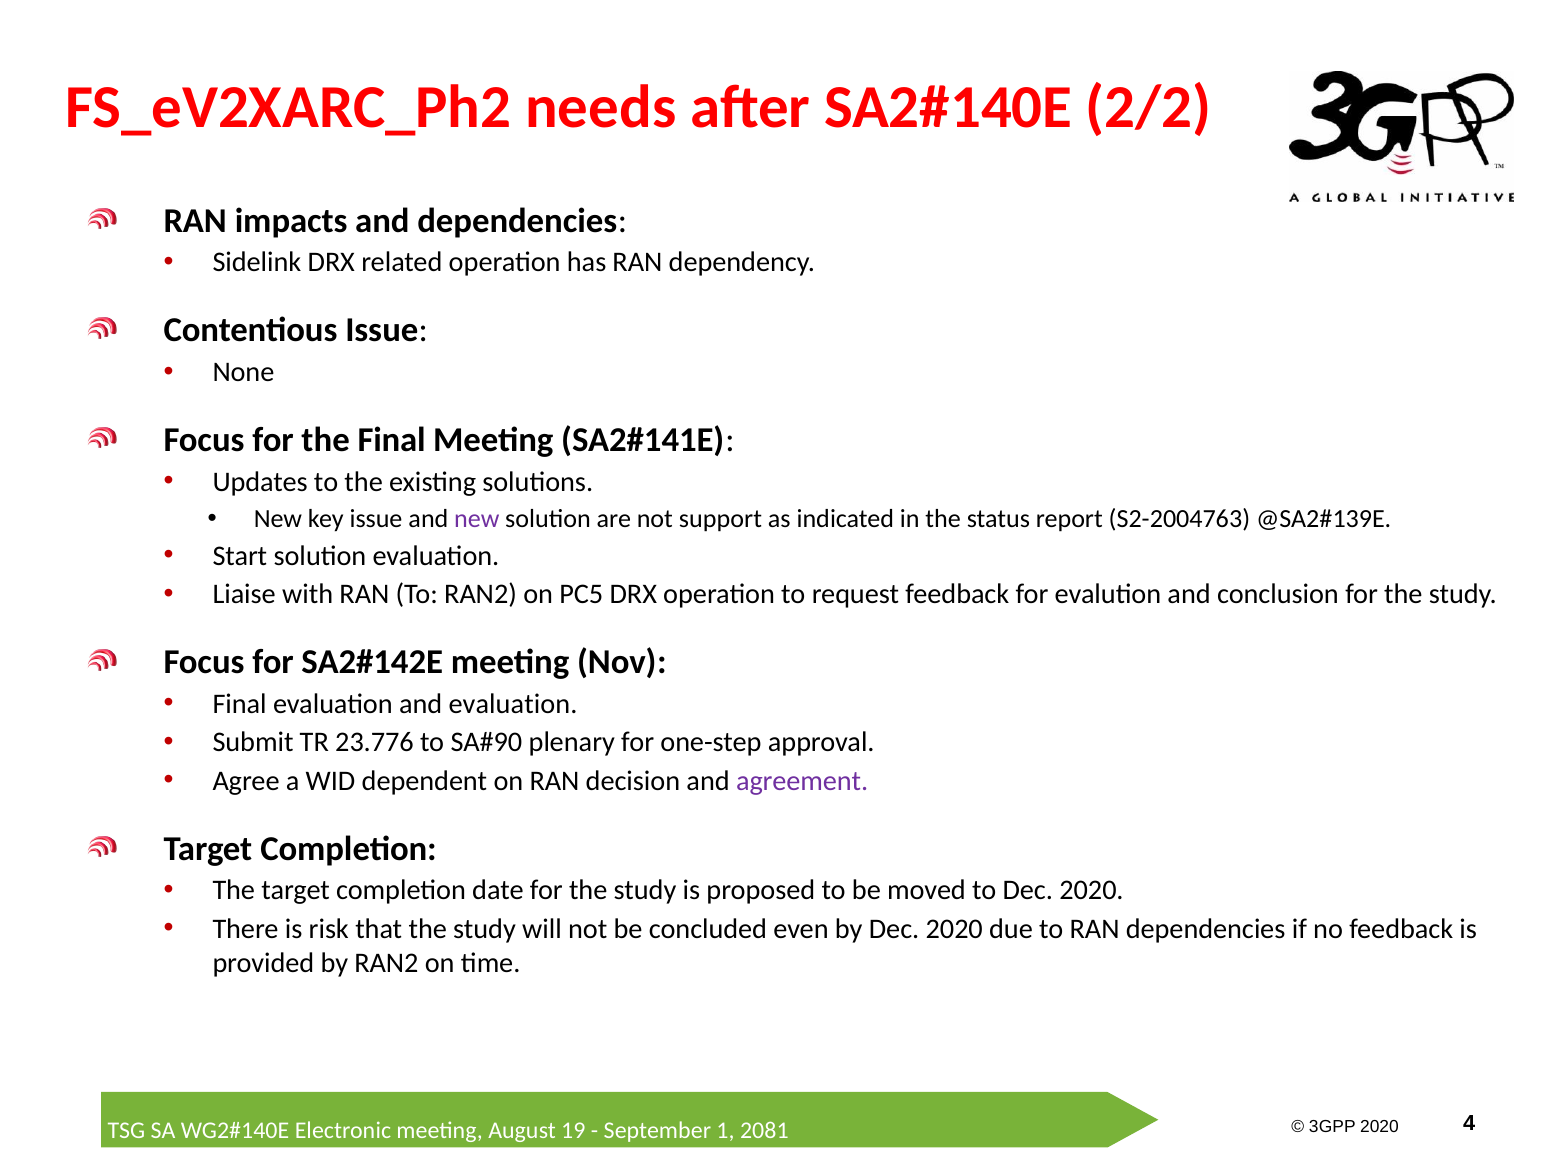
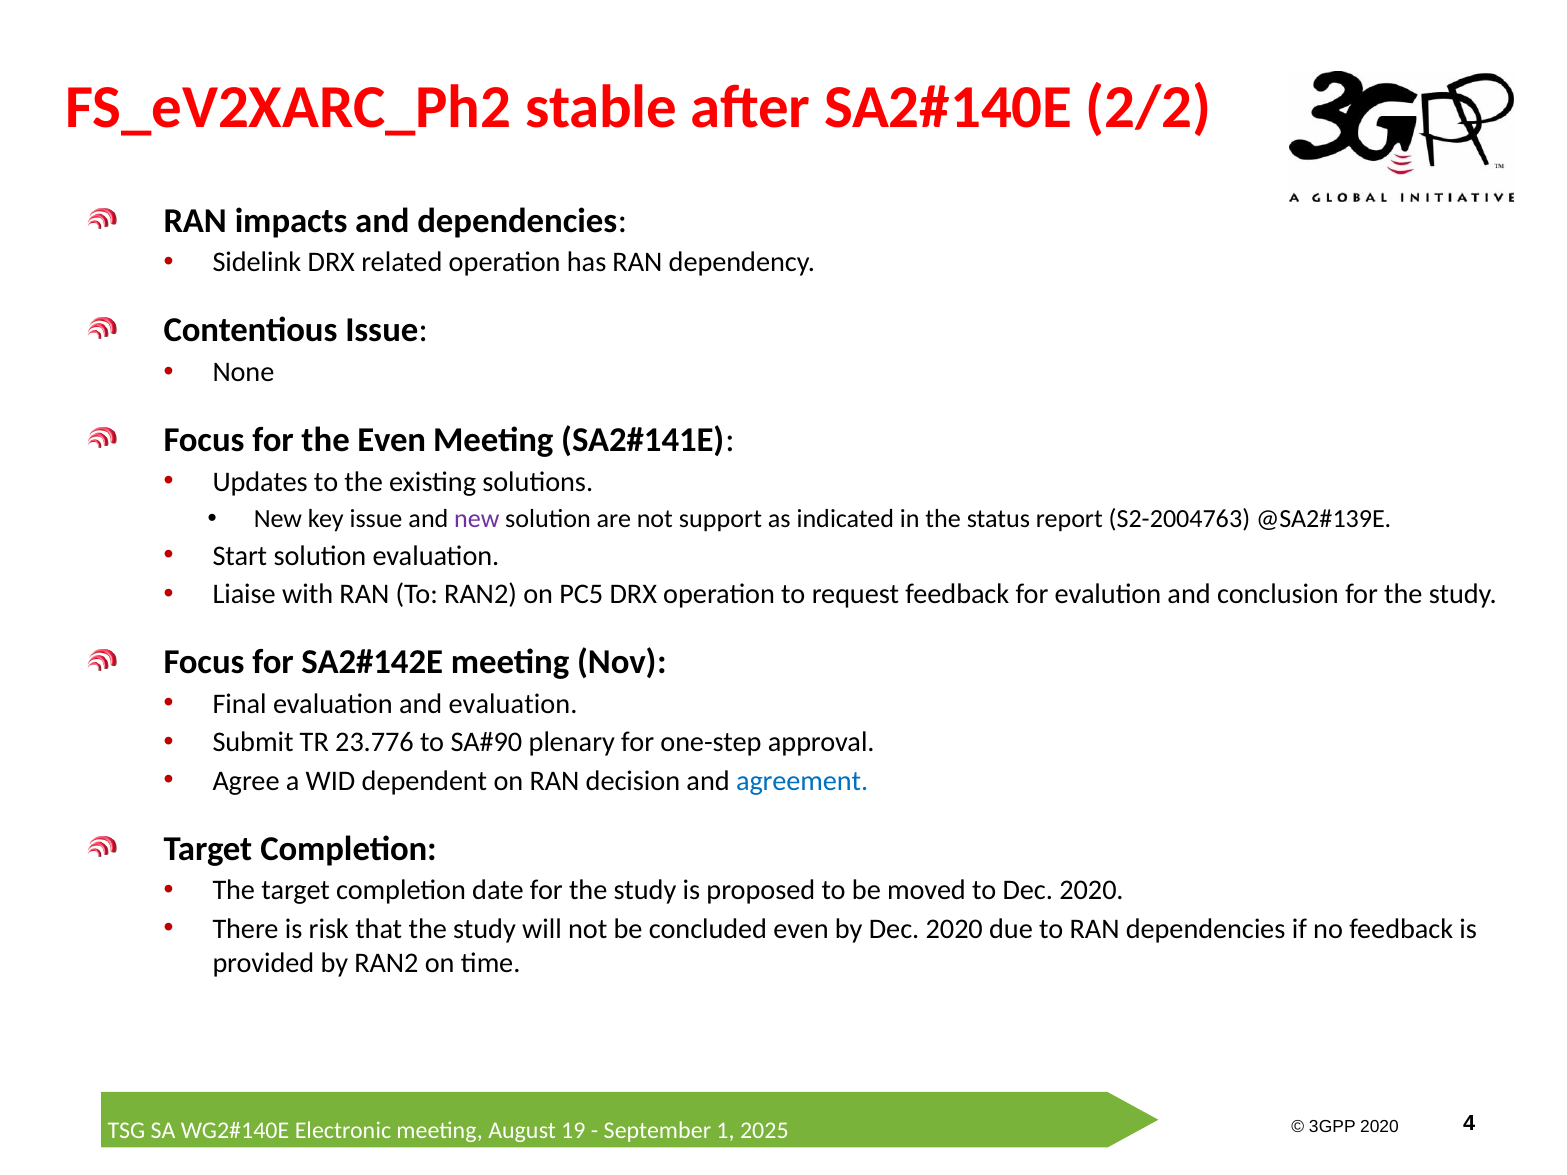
needs: needs -> stable
the Final: Final -> Even
agreement colour: purple -> blue
2081: 2081 -> 2025
